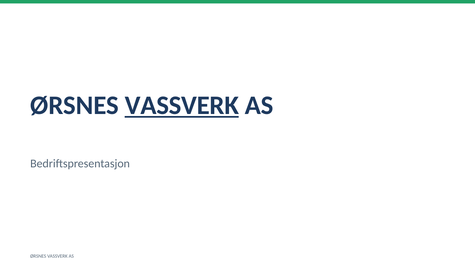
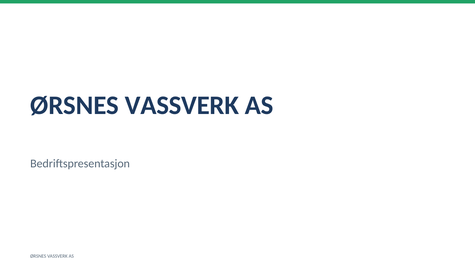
VASSVERK at (182, 105) underline: present -> none
